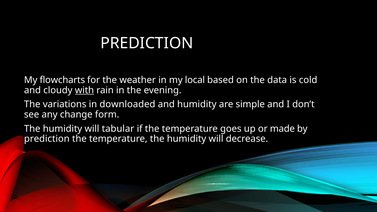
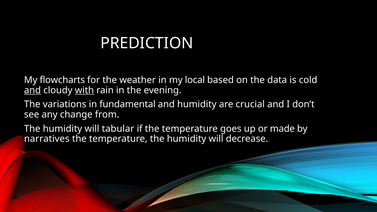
and at (32, 90) underline: none -> present
downloaded: downloaded -> fundamental
simple: simple -> crucial
form: form -> from
prediction at (47, 139): prediction -> narratives
